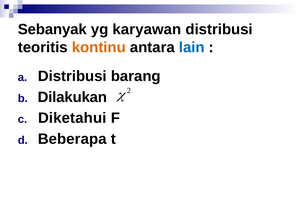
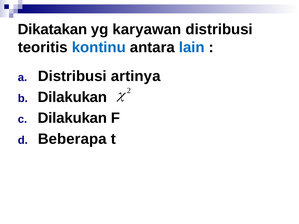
Sebanyak: Sebanyak -> Dikatakan
kontinu colour: orange -> blue
barang: barang -> artinya
Diketahui at (72, 118): Diketahui -> Dilakukan
